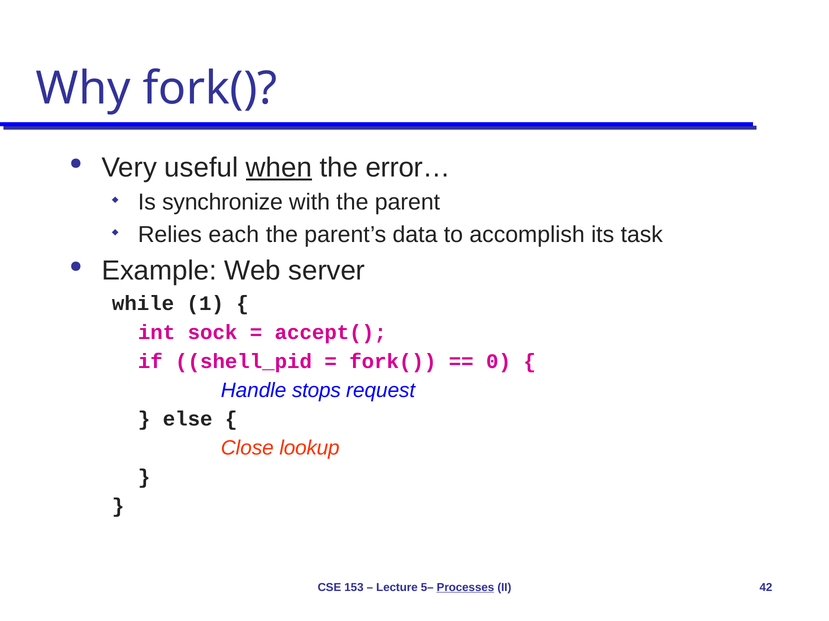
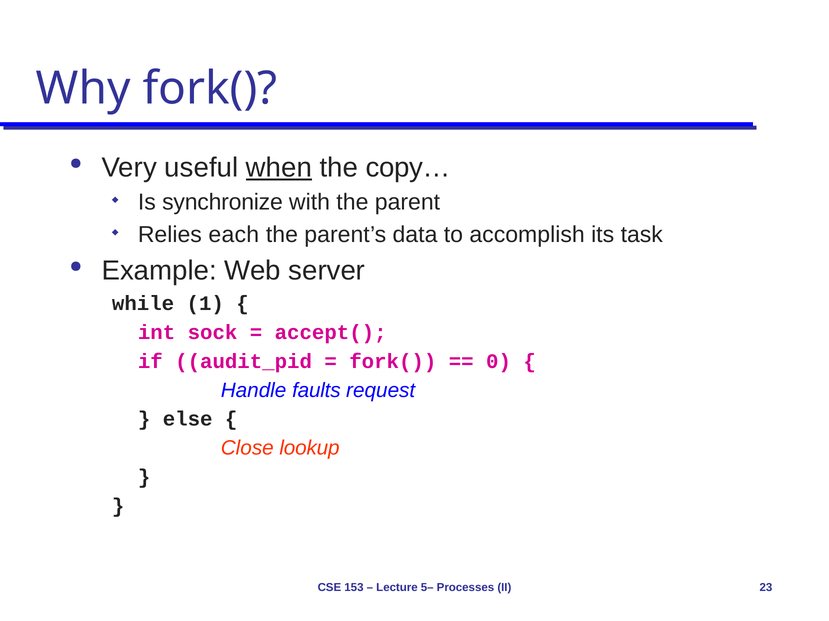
error…: error… -> copy…
shell_pid: shell_pid -> audit_pid
stops: stops -> faults
Processes underline: present -> none
42: 42 -> 23
